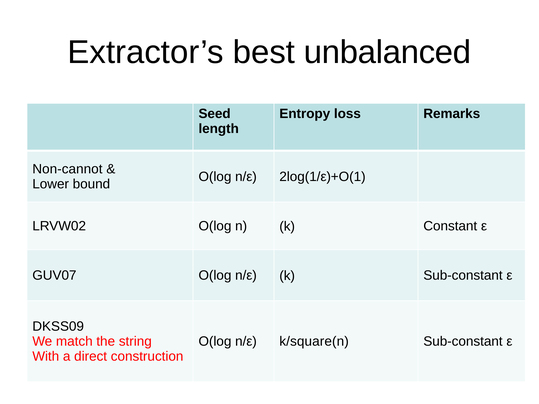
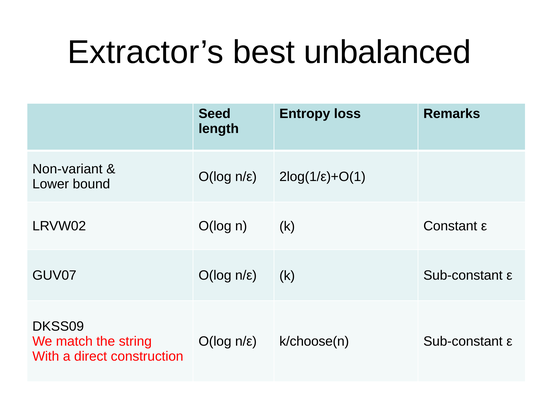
Non-cannot: Non-cannot -> Non-variant
k/square(n: k/square(n -> k/choose(n
